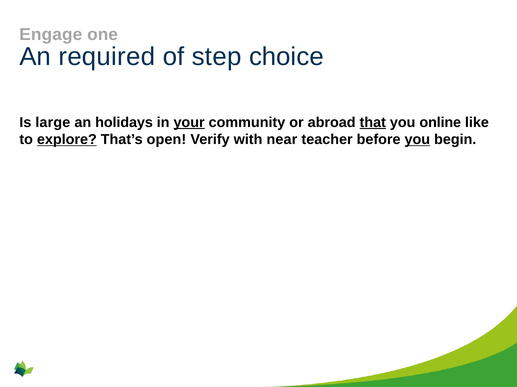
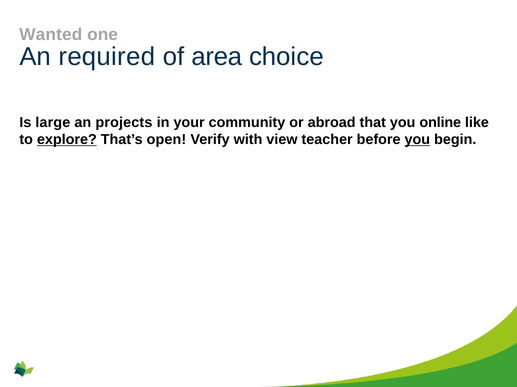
Engage: Engage -> Wanted
step: step -> area
holidays: holidays -> projects
your underline: present -> none
that underline: present -> none
near: near -> view
